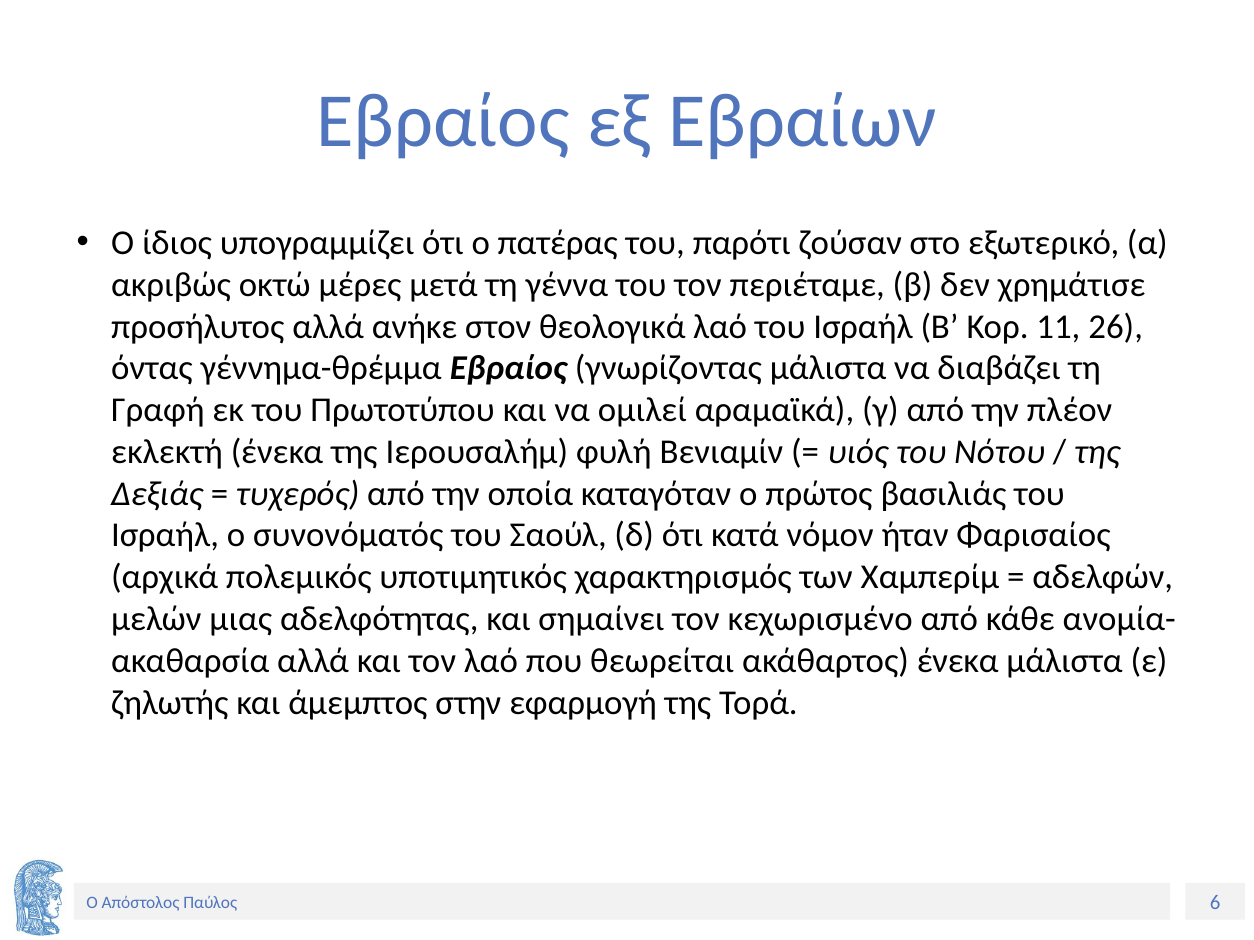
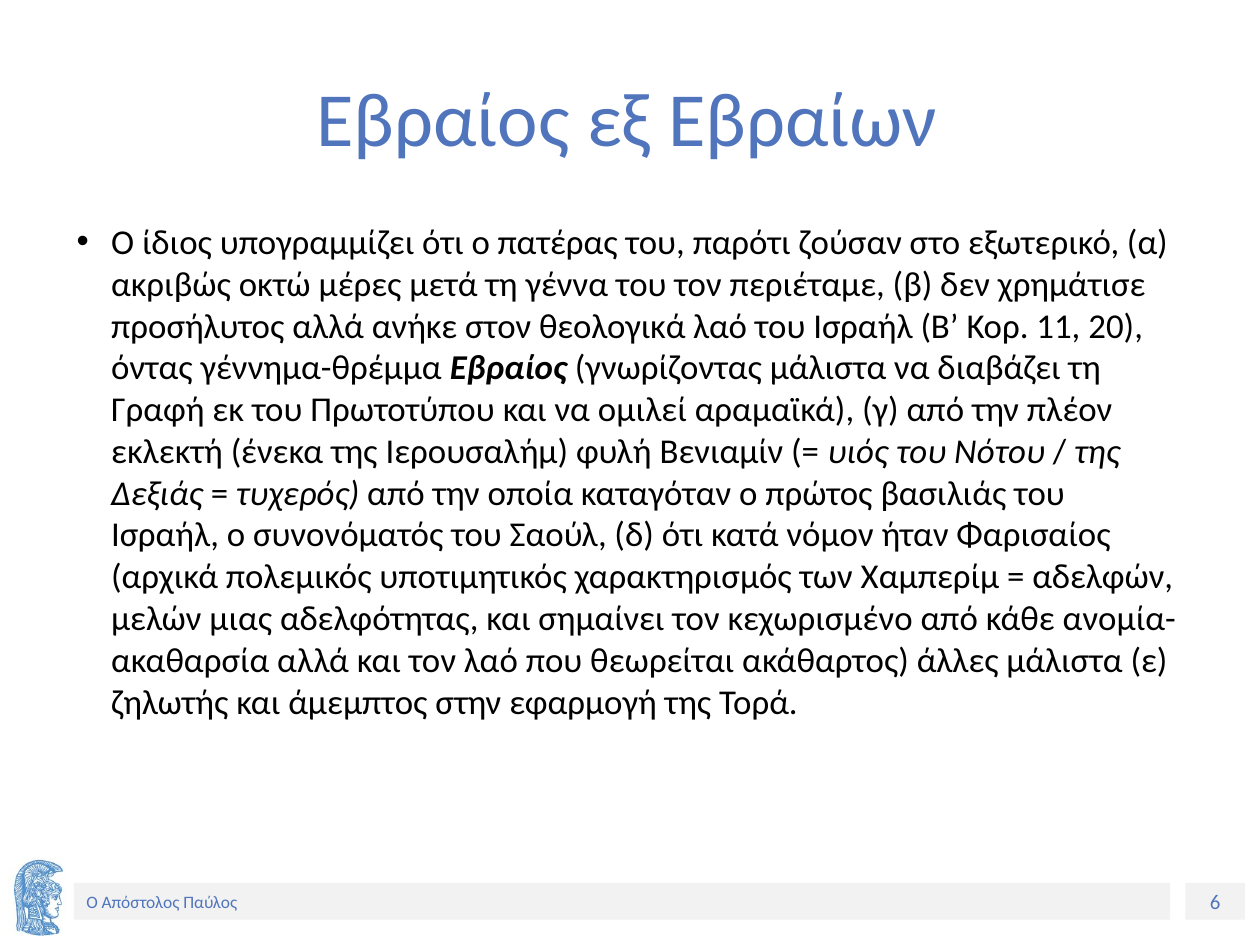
26: 26 -> 20
ακάθαρτος ένεκα: ένεκα -> άλλες
